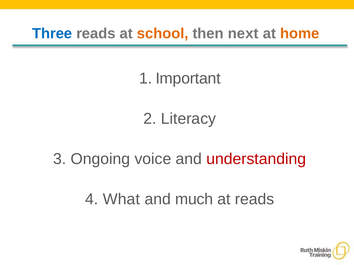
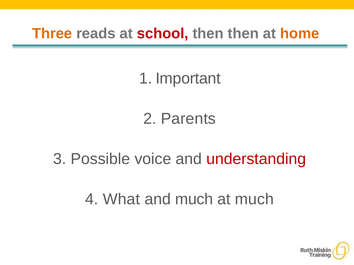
Three colour: blue -> orange
school colour: orange -> red
then next: next -> then
Literacy: Literacy -> Parents
Ongoing: Ongoing -> Possible
at reads: reads -> much
